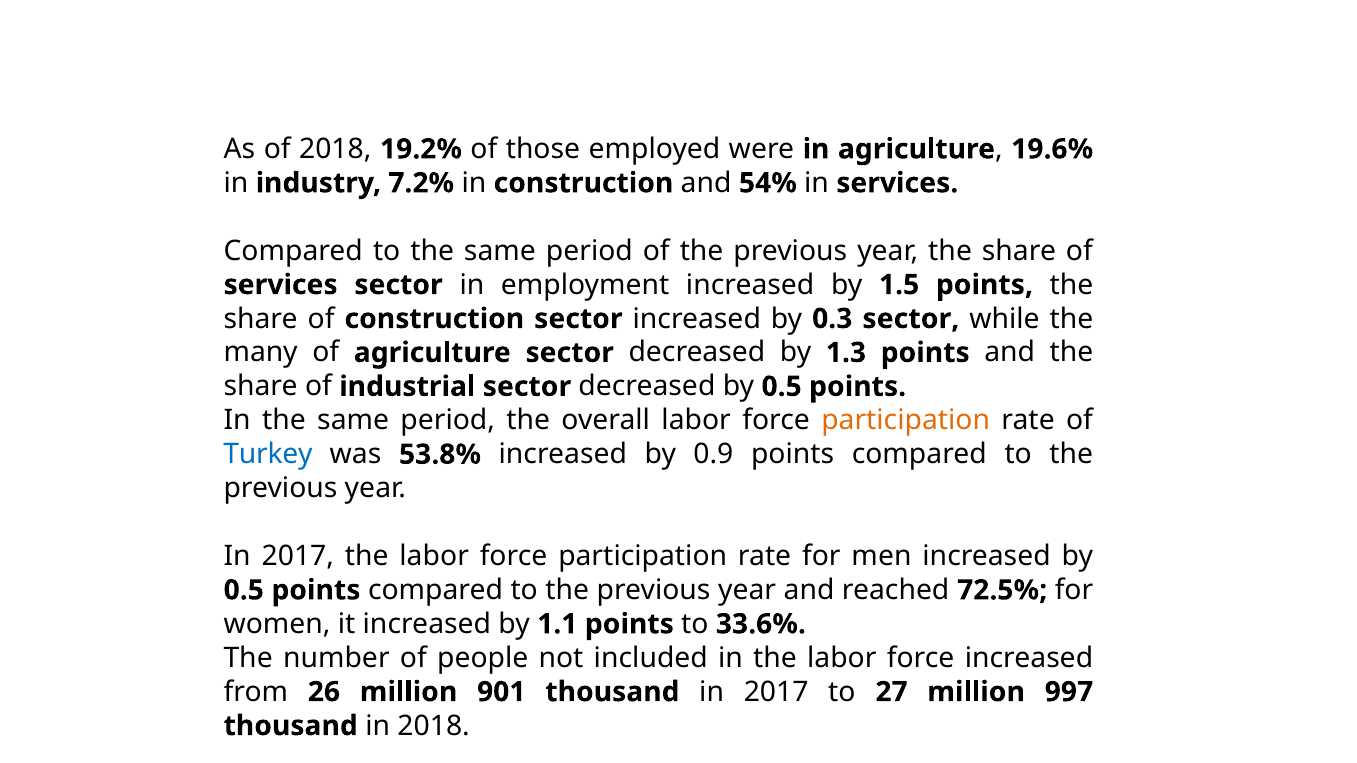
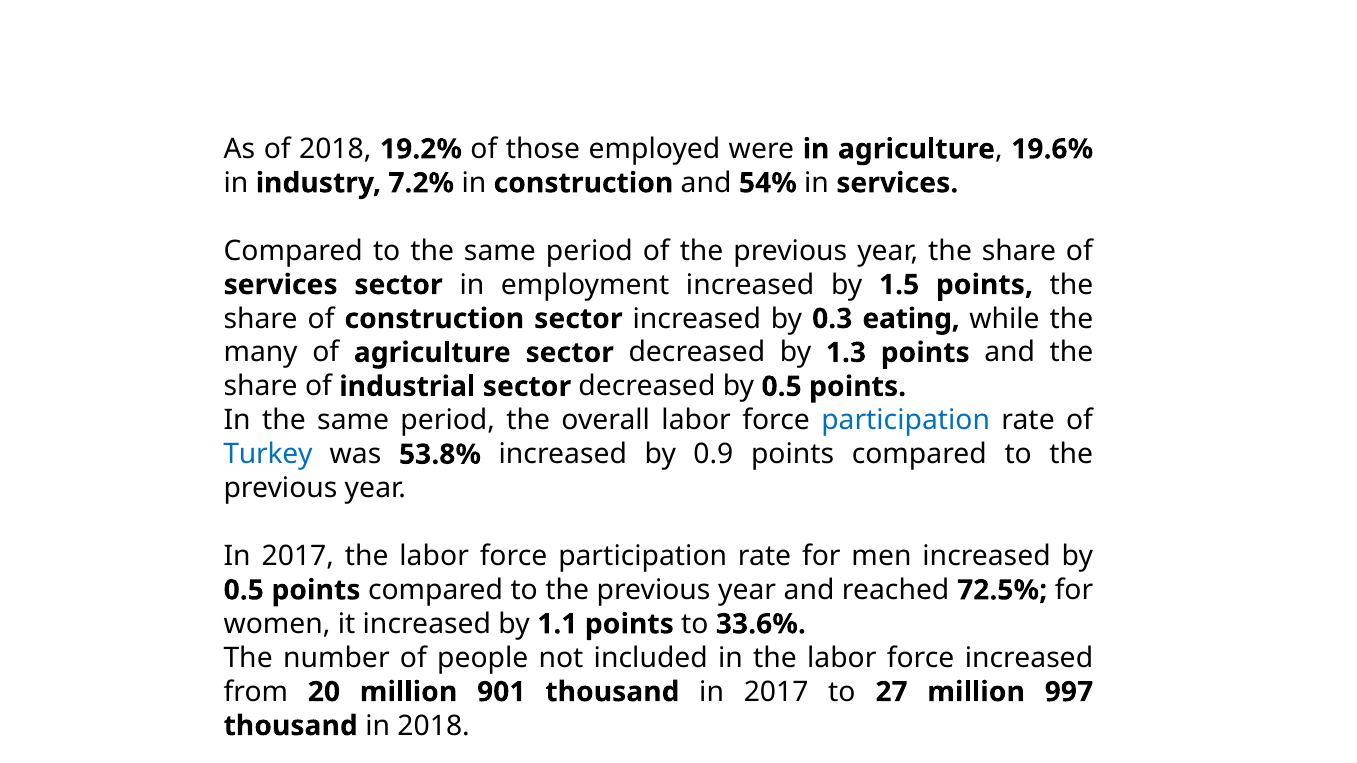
0.3 sector: sector -> eating
participation at (906, 421) colour: orange -> blue
26: 26 -> 20
